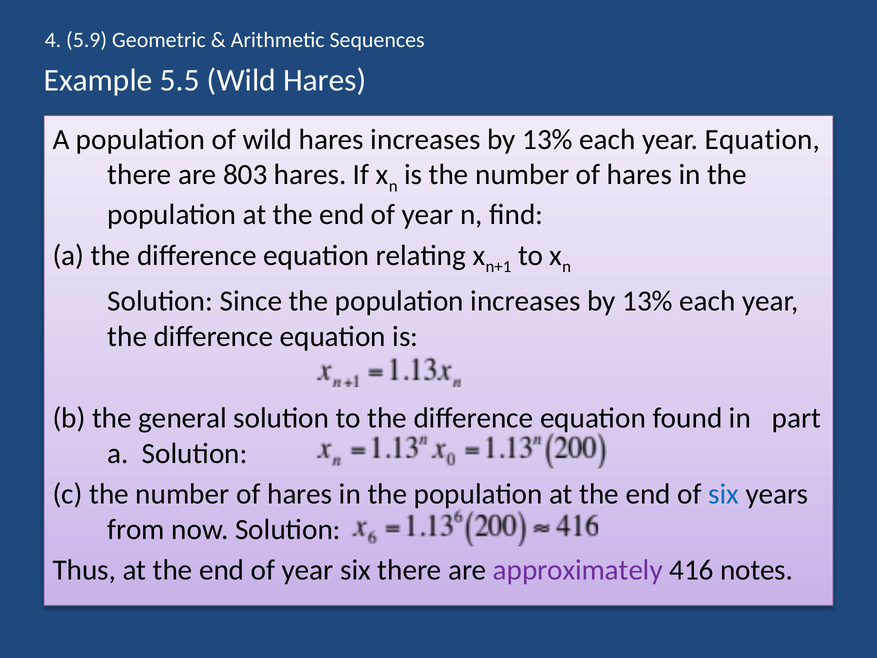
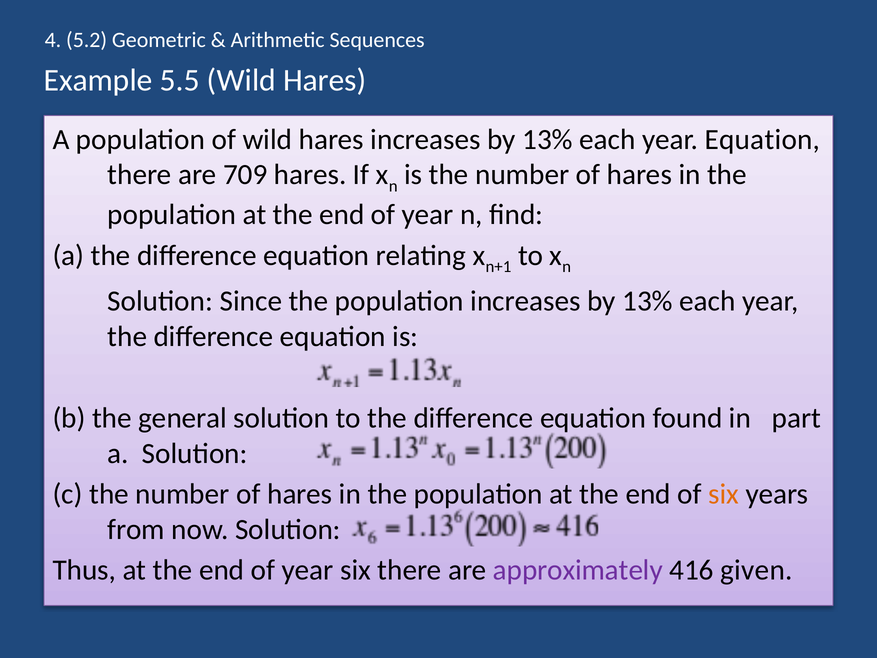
5.9: 5.9 -> 5.2
803: 803 -> 709
six at (724, 494) colour: blue -> orange
notes: notes -> given
